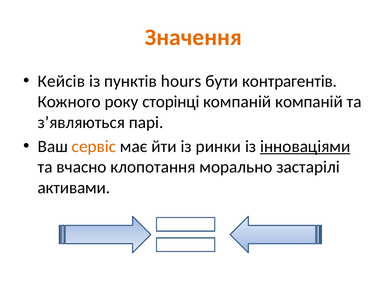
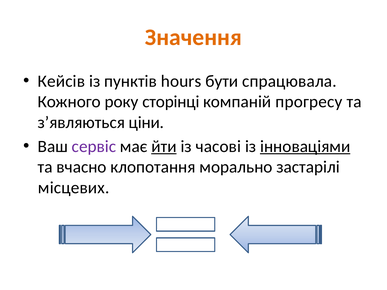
контрагентів: контрагентів -> спрацювала
компаній компаній: компаній -> прогресу
парі: парі -> ціни
сервіс colour: orange -> purple
йти underline: none -> present
ринки: ринки -> часові
активами: активами -> місцевих
